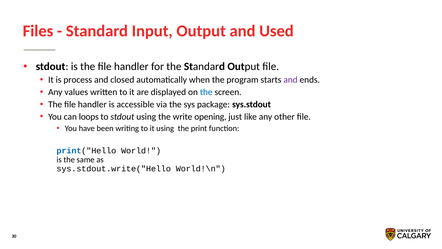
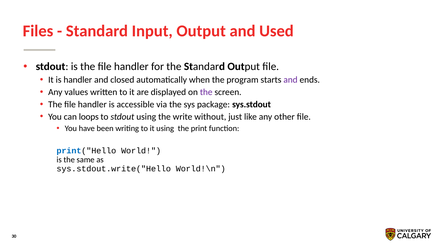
is process: process -> handler
the at (206, 92) colour: blue -> purple
opening: opening -> without
